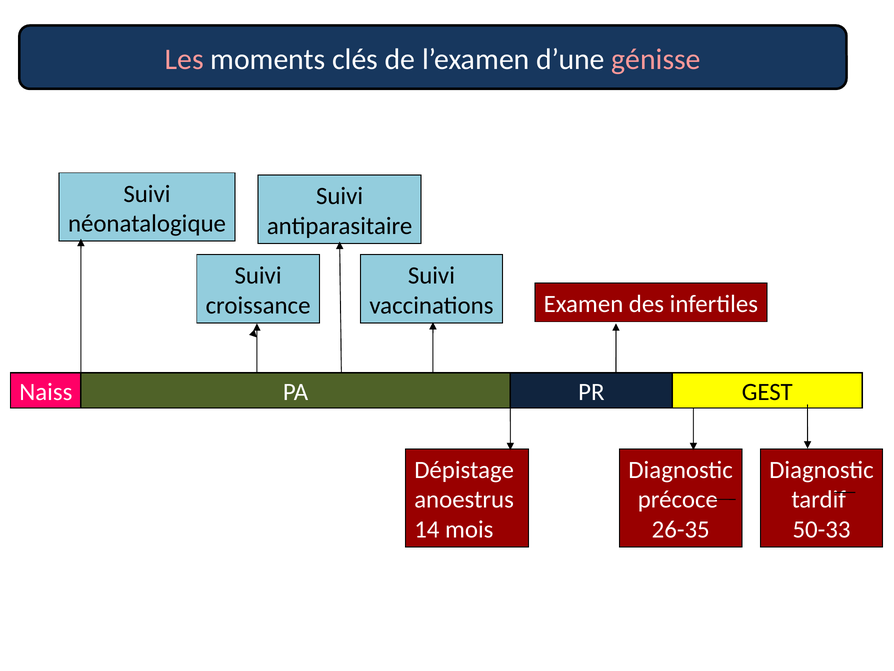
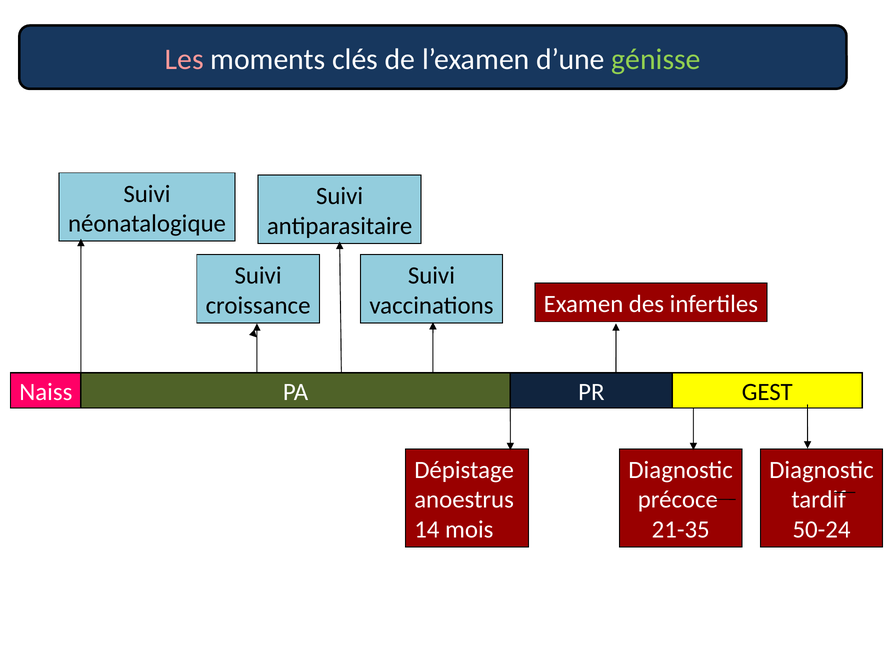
génisse colour: pink -> light green
26-35: 26-35 -> 21-35
50-33: 50-33 -> 50-24
